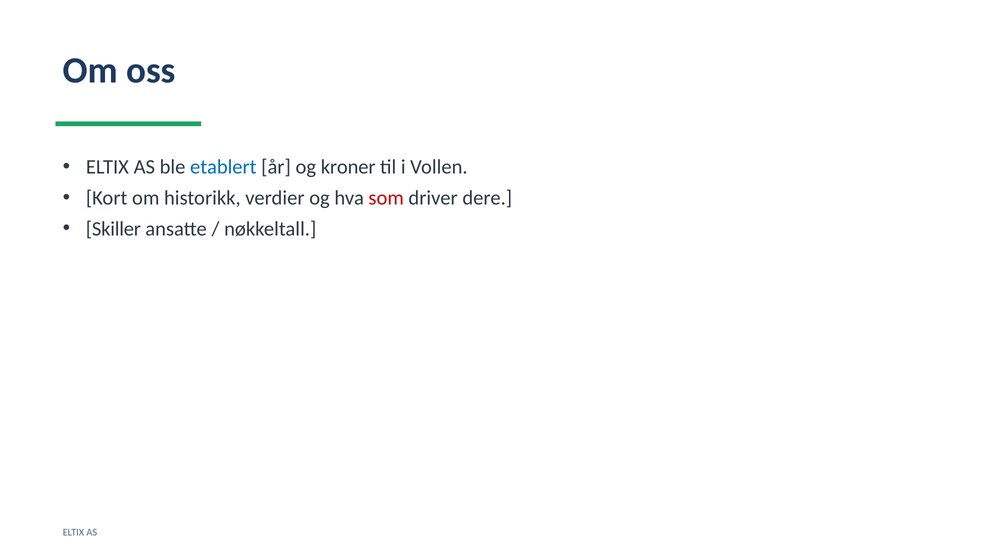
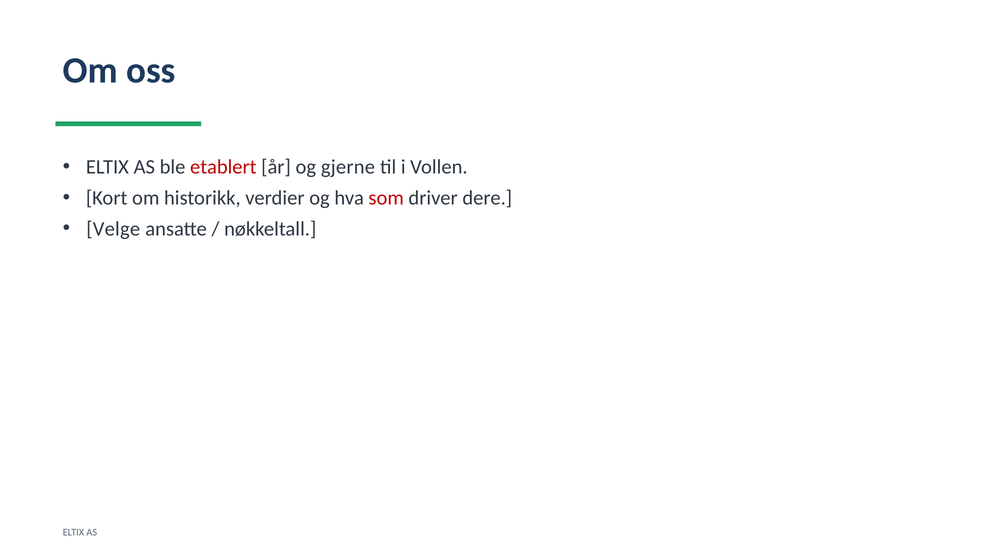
etablert colour: blue -> red
kroner: kroner -> gjerne
Skiller: Skiller -> Velge
